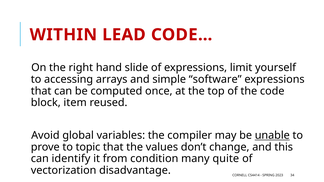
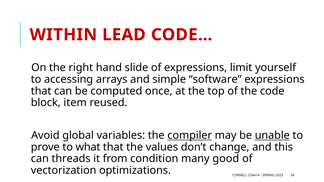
compiler underline: none -> present
topic: topic -> what
identify: identify -> threads
quite: quite -> good
disadvantage: disadvantage -> optimizations
